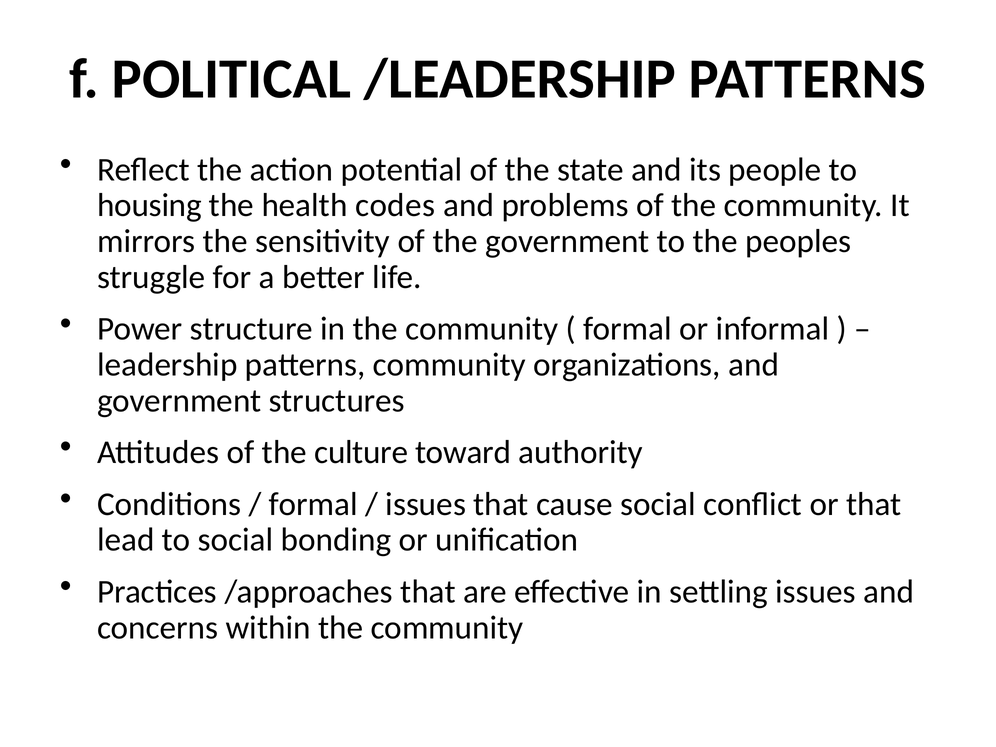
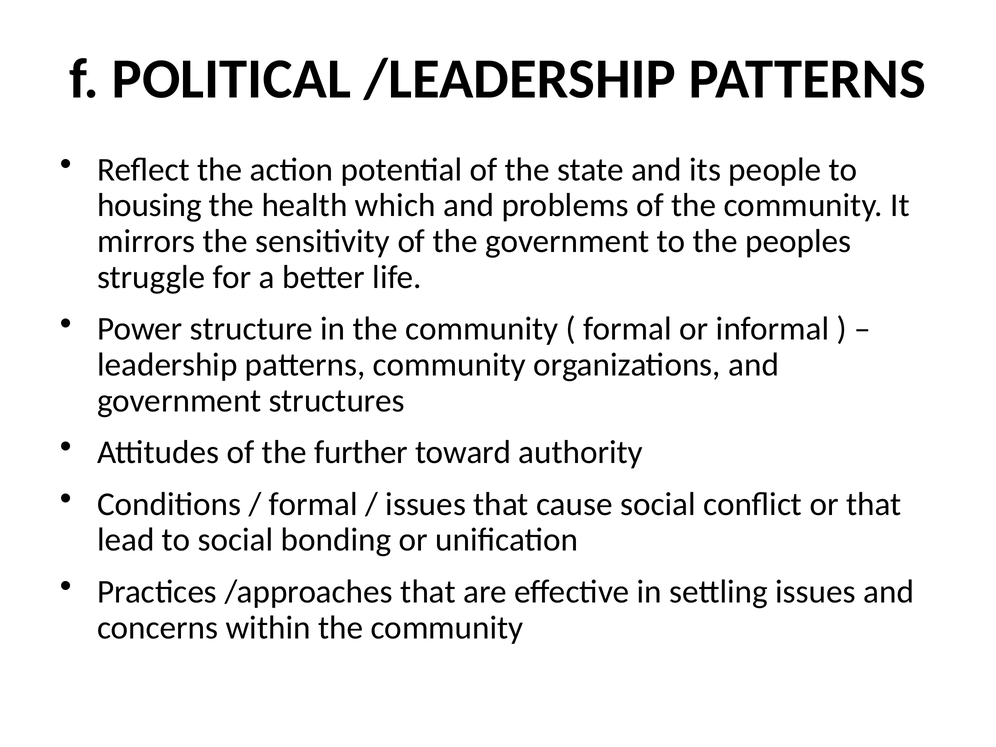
codes: codes -> which
culture: culture -> further
